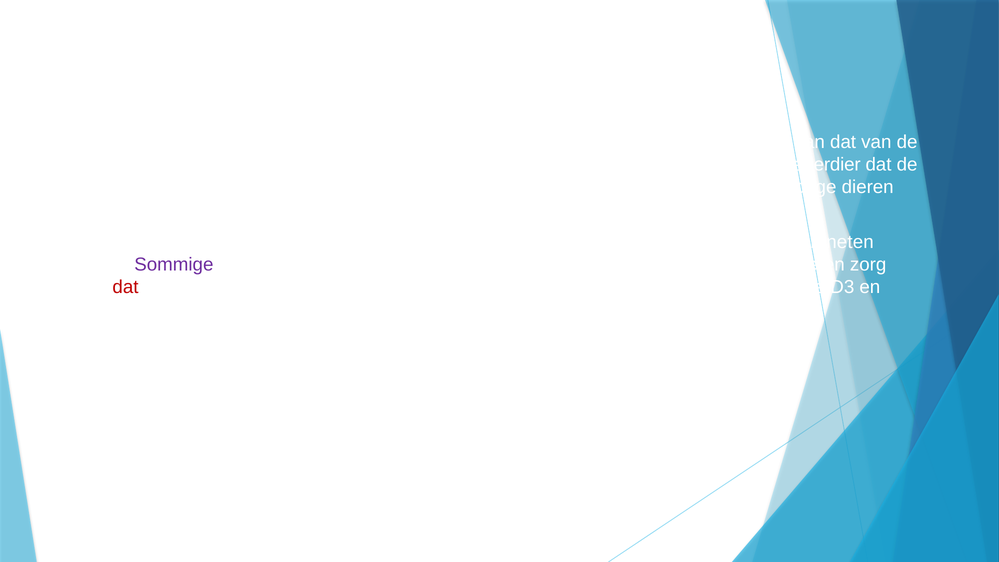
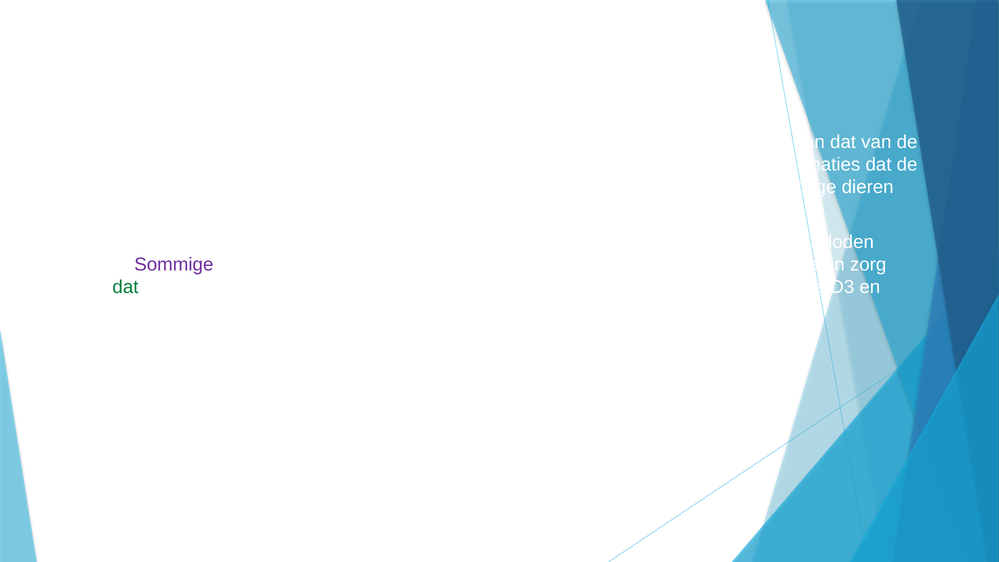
moederdier: moederdier -> vaccinaties
ineten: ineten -> doden
dat at (125, 287) colour: red -> green
